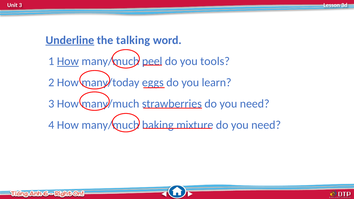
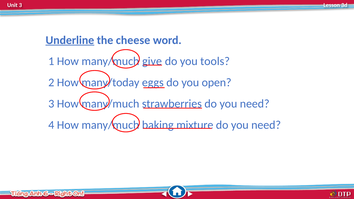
talking: talking -> cheese
How at (68, 61) underline: present -> none
peel: peel -> give
learn: learn -> open
